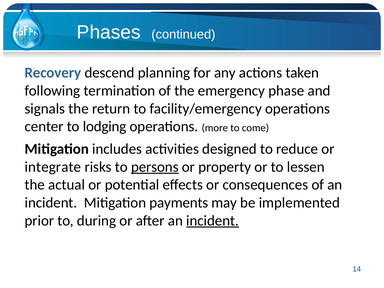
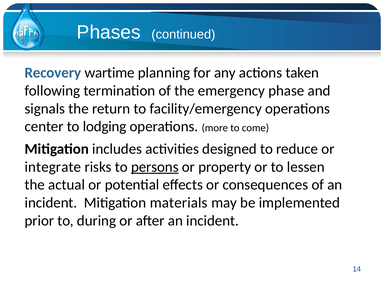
descend: descend -> wartime
payments: payments -> materials
incident at (213, 221) underline: present -> none
